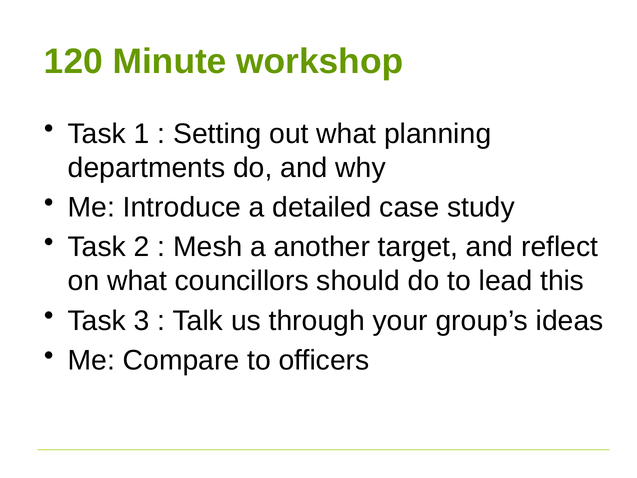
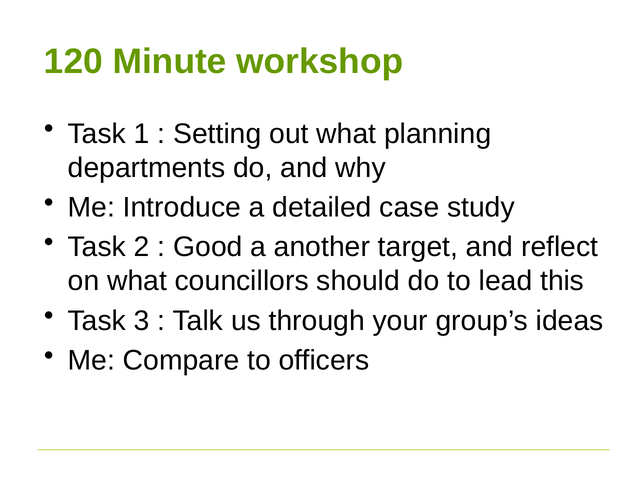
Mesh: Mesh -> Good
